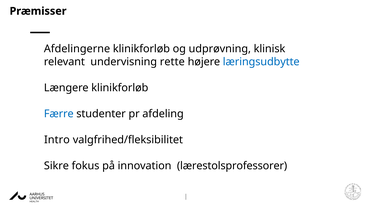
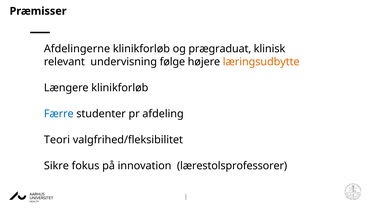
udprøvning: udprøvning -> prægraduat
rette: rette -> følge
læringsudbytte colour: blue -> orange
Intro: Intro -> Teori
